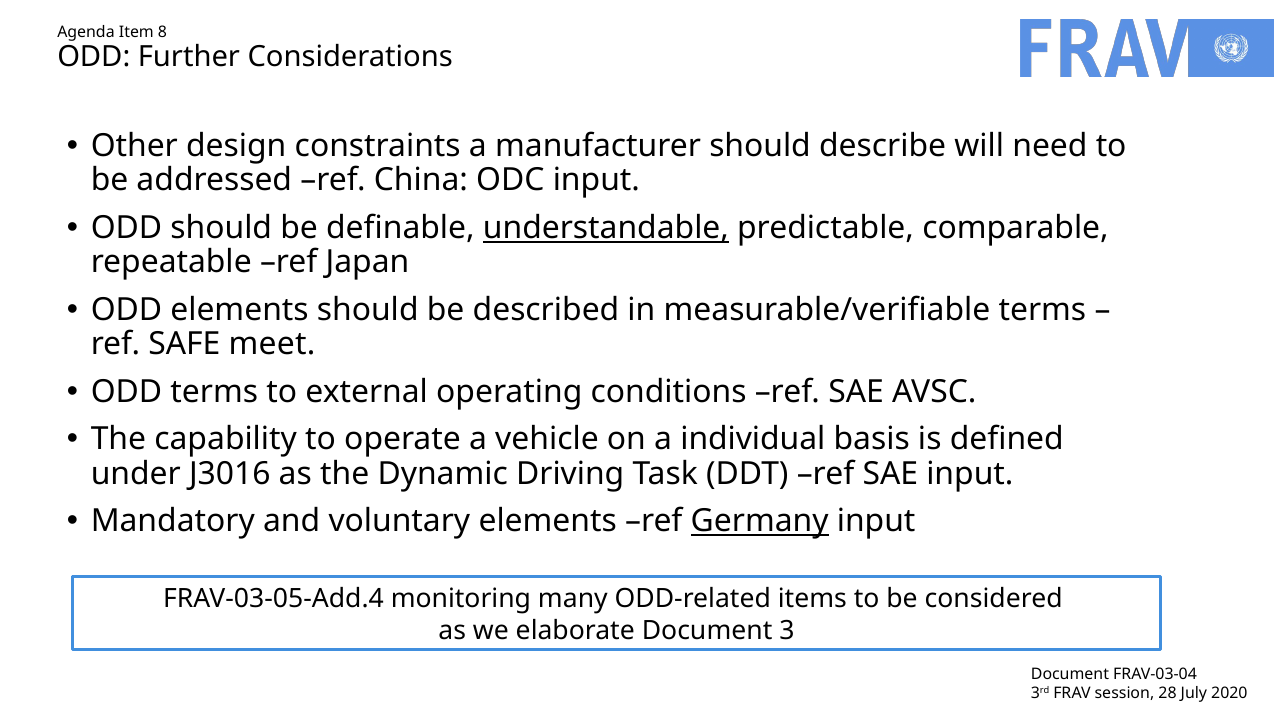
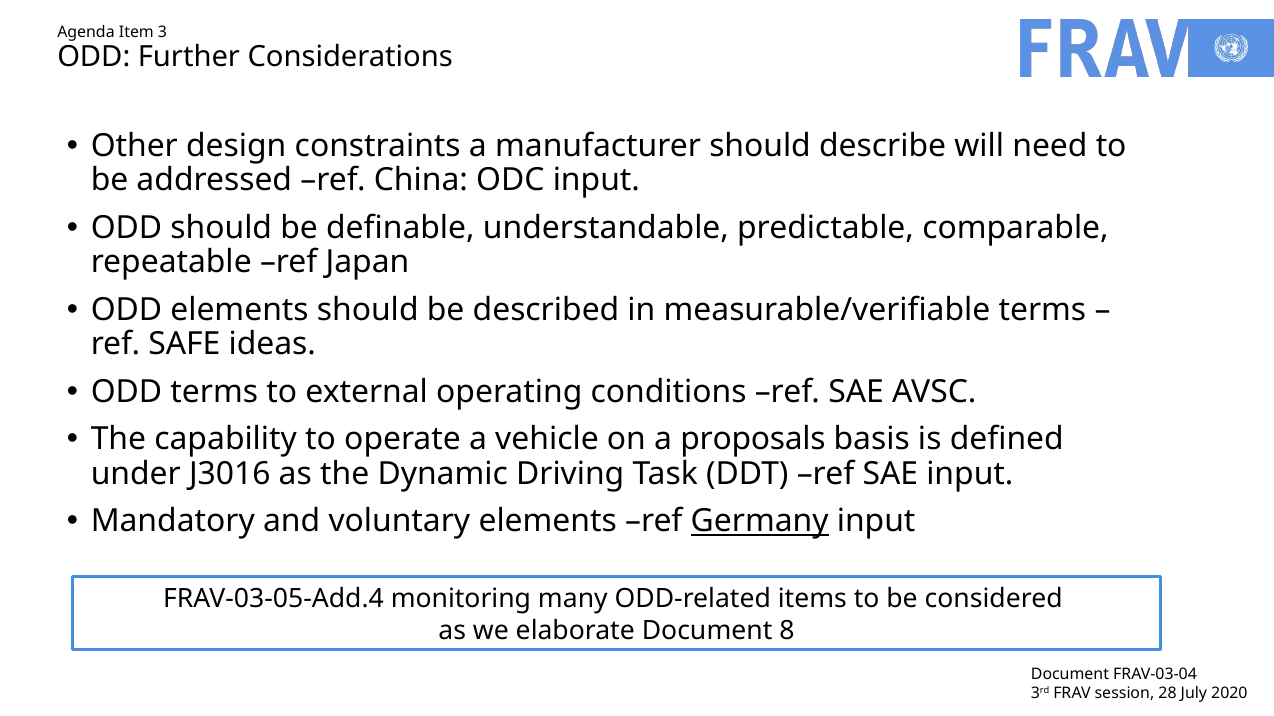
8: 8 -> 3
understandable underline: present -> none
meet: meet -> ideas
individual: individual -> proposals
3: 3 -> 8
